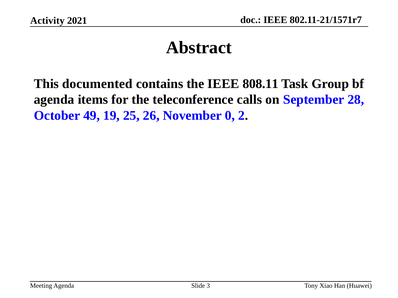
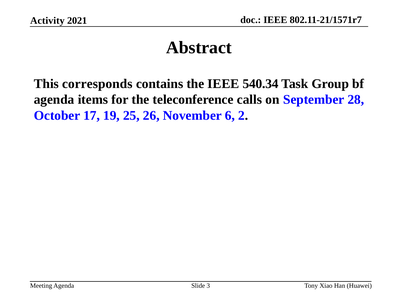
documented: documented -> corresponds
808.11: 808.11 -> 540.34
49: 49 -> 17
0: 0 -> 6
